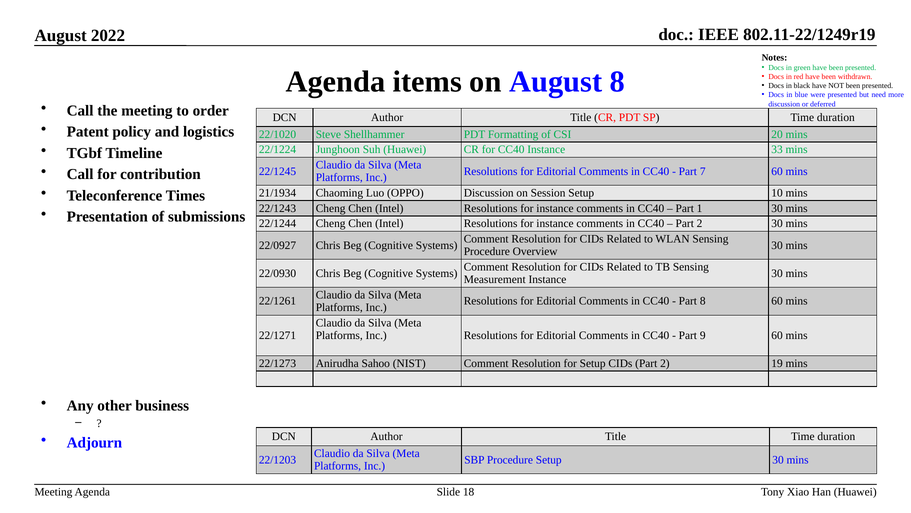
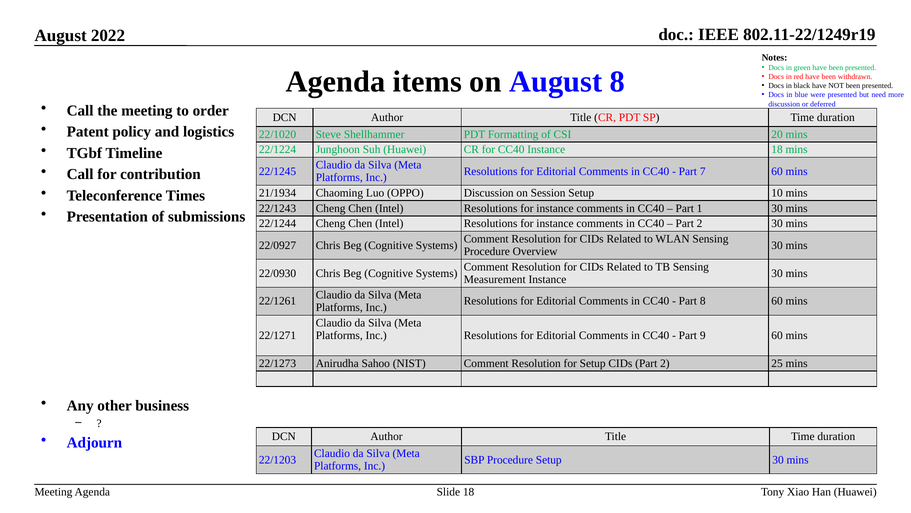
Instance 33: 33 -> 18
19: 19 -> 25
